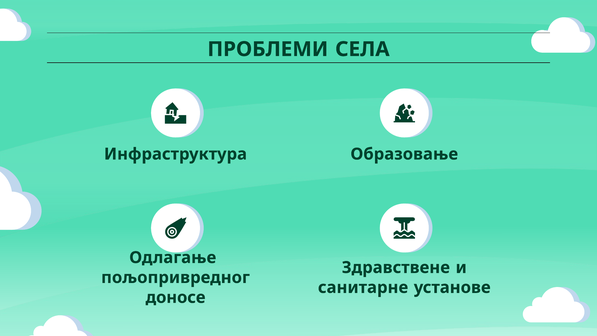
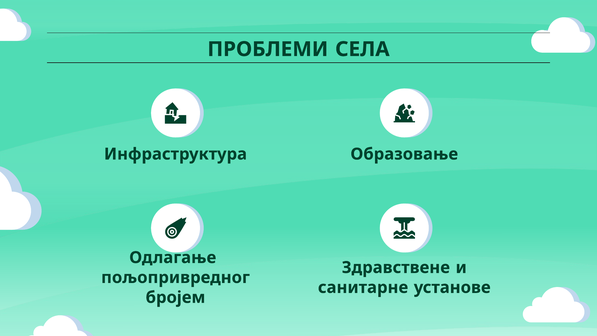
доносе: доносе -> бројем
